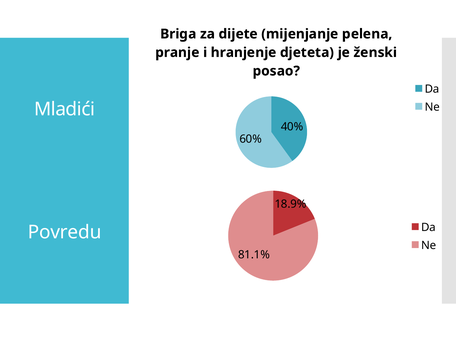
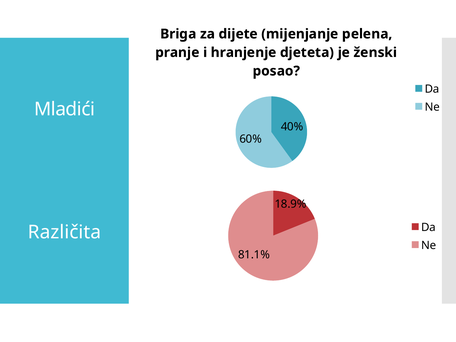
Povredu: Povredu -> Različita
